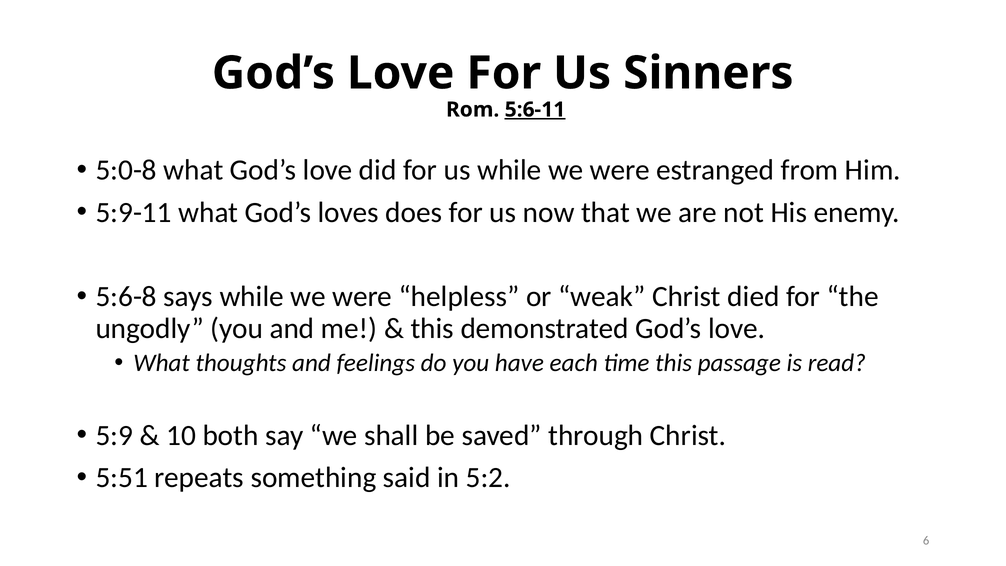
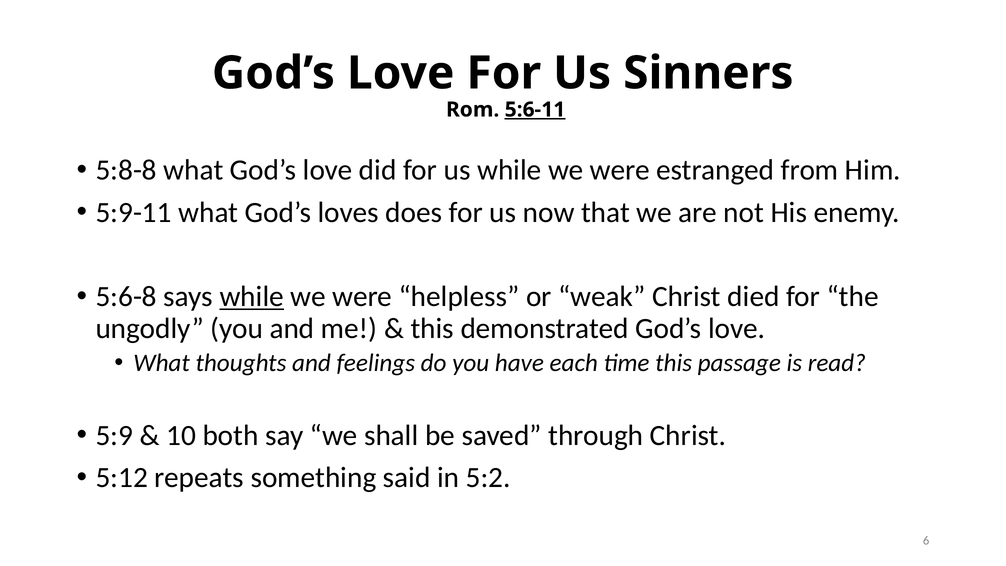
5:0-8: 5:0-8 -> 5:8-8
while at (252, 297) underline: none -> present
5:51: 5:51 -> 5:12
